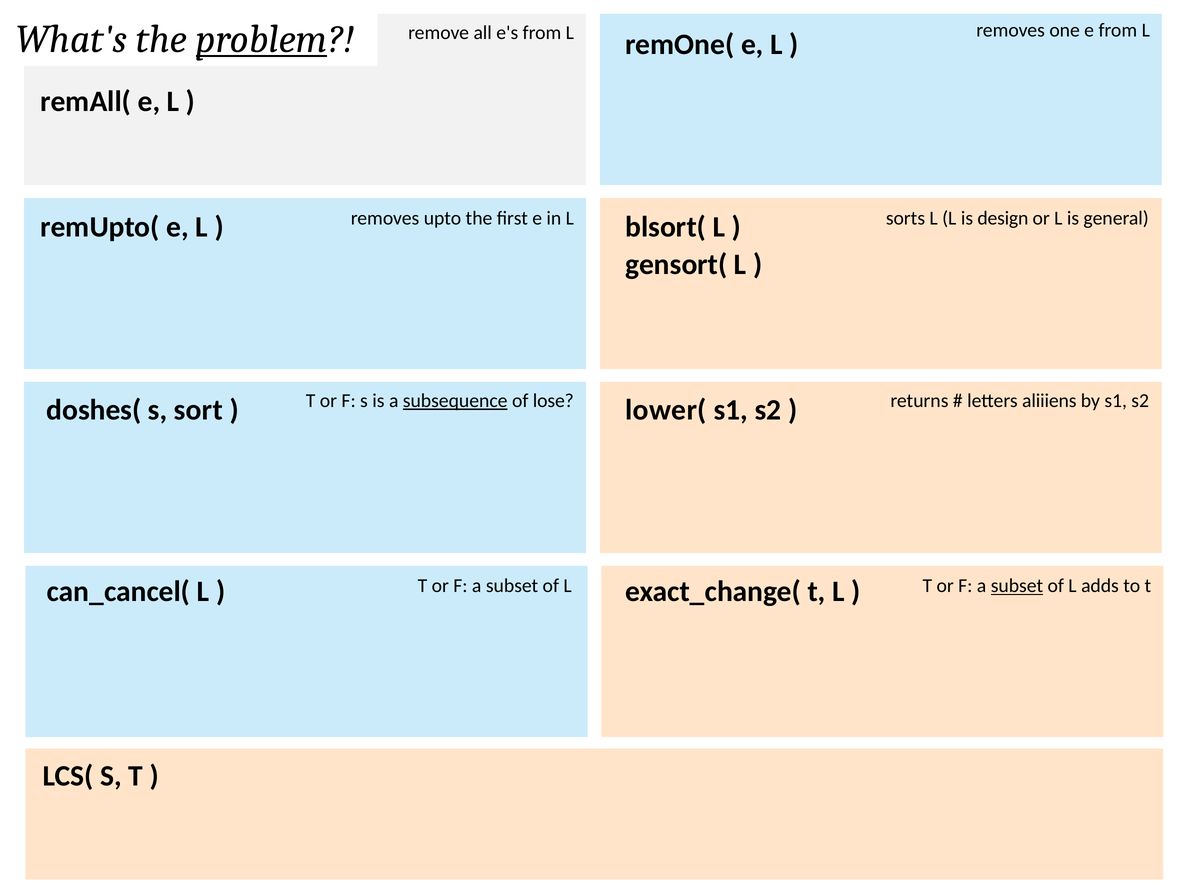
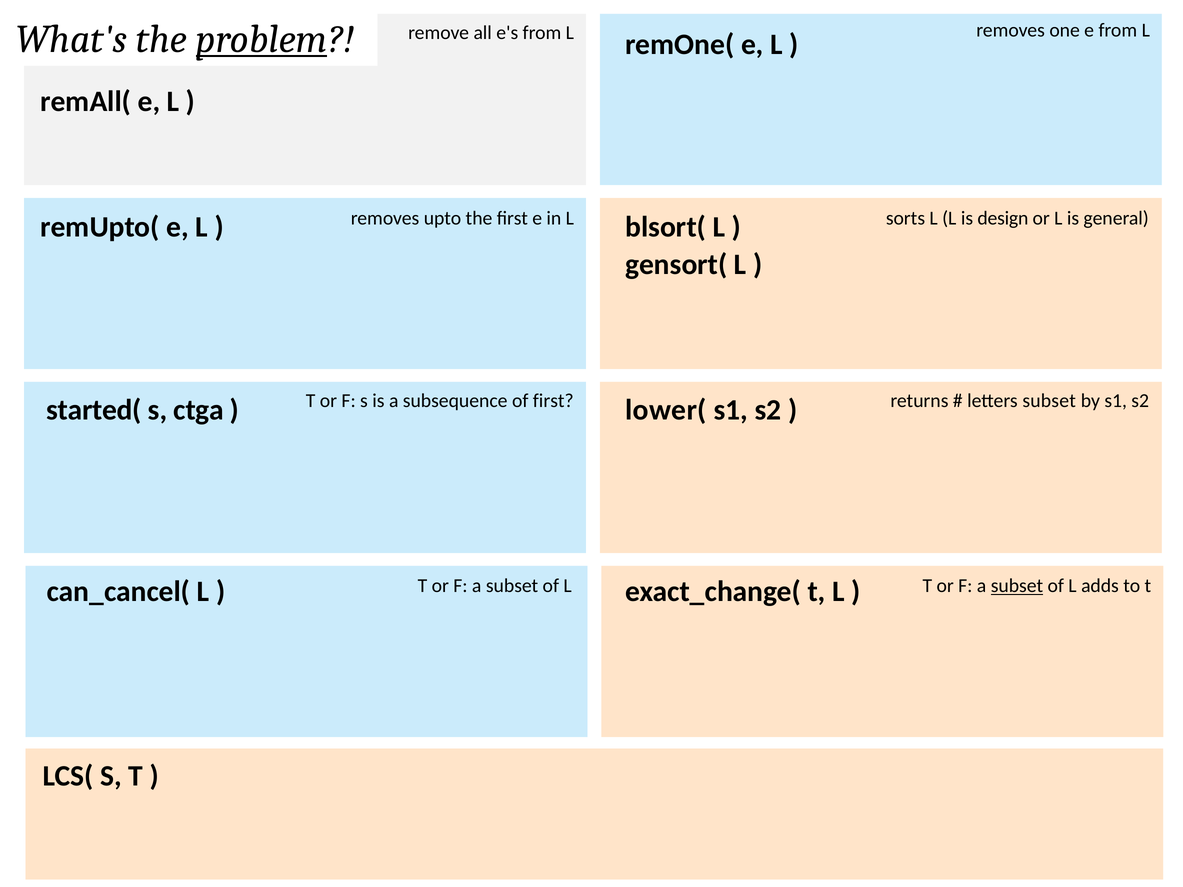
subsequence underline: present -> none
of lose: lose -> first
letters aliiiens: aliiiens -> subset
doshes(: doshes( -> started(
sort: sort -> ctga
